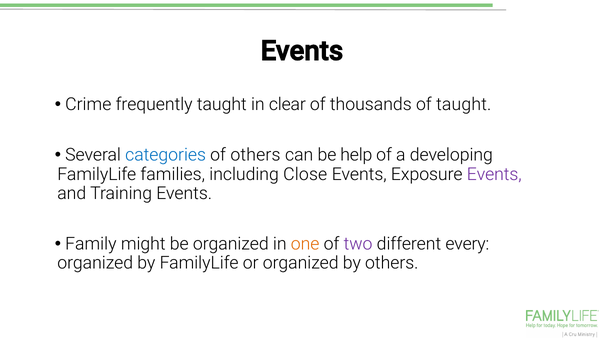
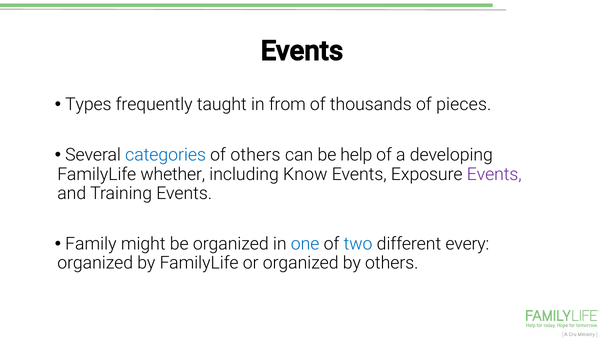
Crime: Crime -> Types
clear: clear -> from
of taught: taught -> pieces
families: families -> whether
Close: Close -> Know
one colour: orange -> blue
two colour: purple -> blue
